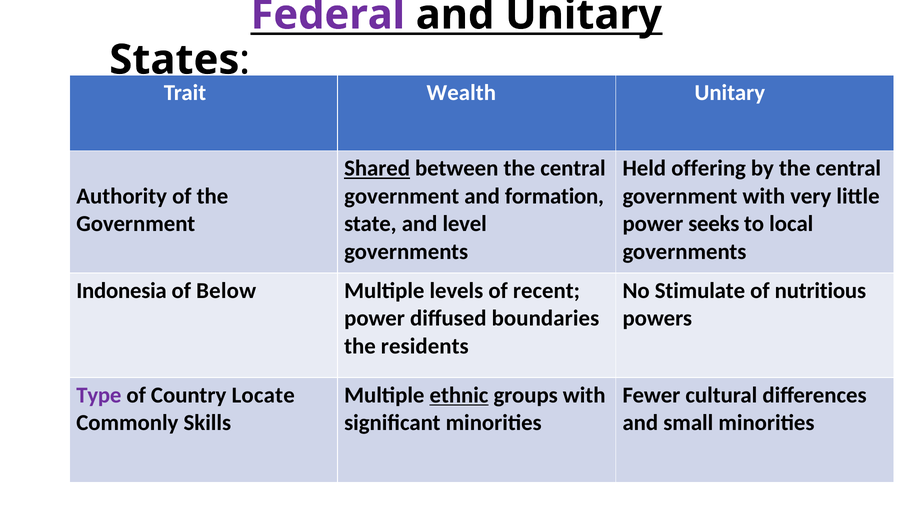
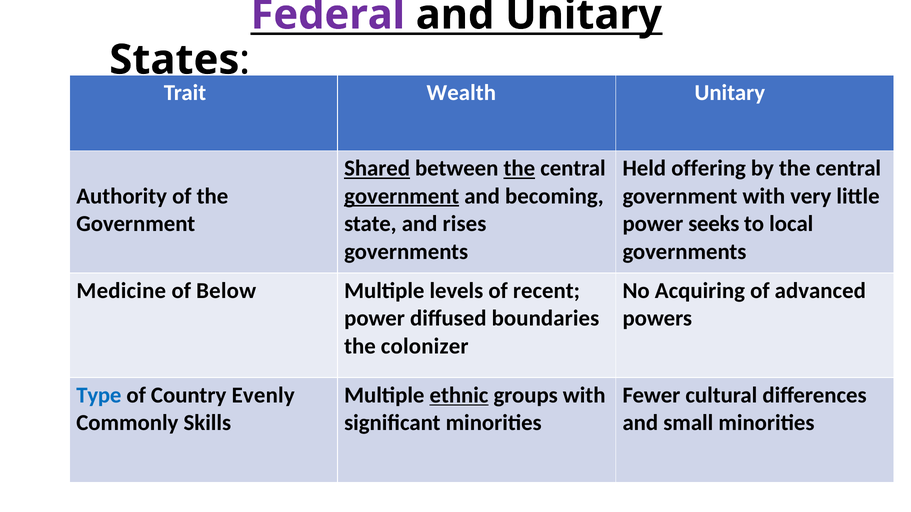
the at (519, 168) underline: none -> present
government at (402, 196) underline: none -> present
formation: formation -> becoming
level: level -> rises
Indonesia: Indonesia -> Medicine
Stimulate: Stimulate -> Acquiring
nutritious: nutritious -> advanced
residents: residents -> colonizer
Type colour: purple -> blue
Locate: Locate -> Evenly
